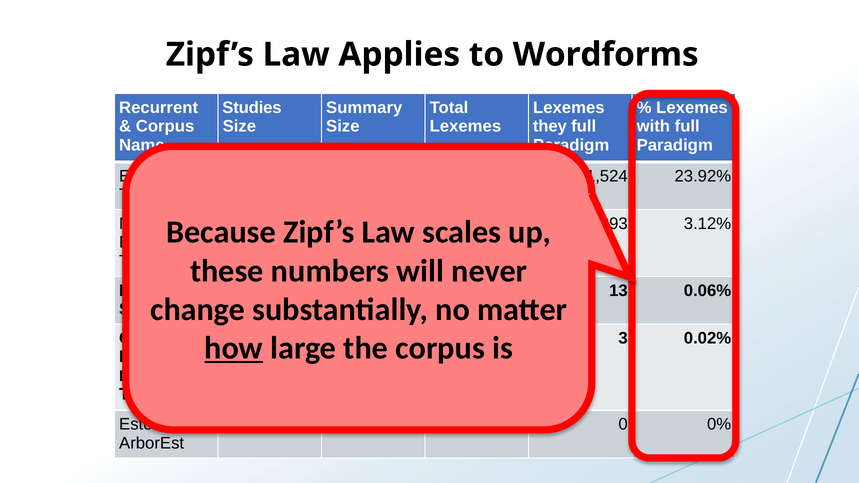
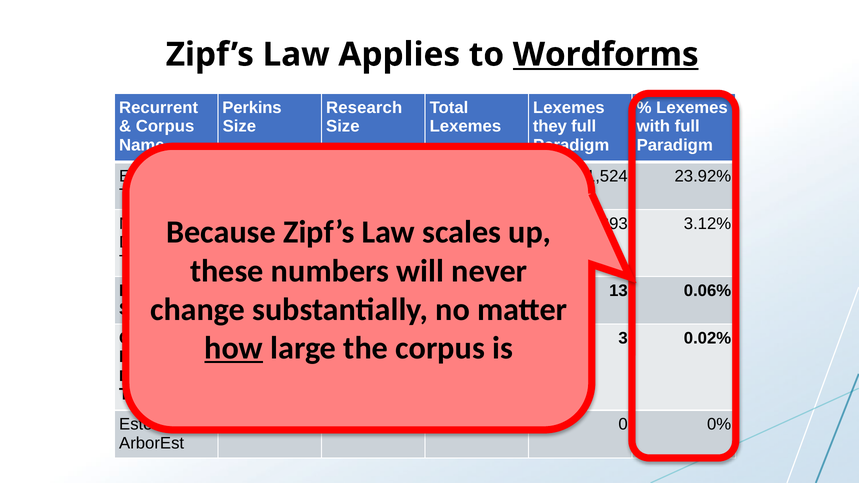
Wordforms underline: none -> present
Studies: Studies -> Perkins
Summary: Summary -> Research
